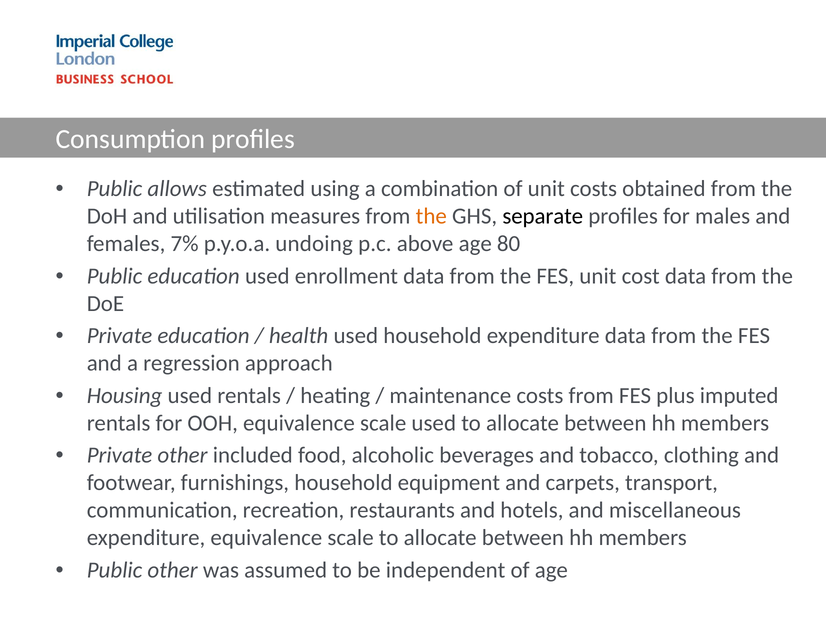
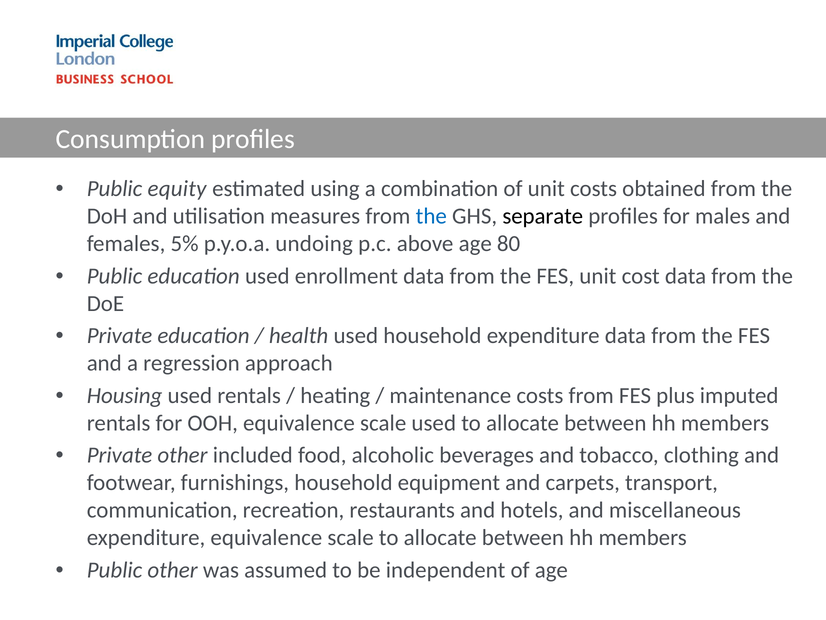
allows: allows -> equity
the at (431, 216) colour: orange -> blue
7%: 7% -> 5%
